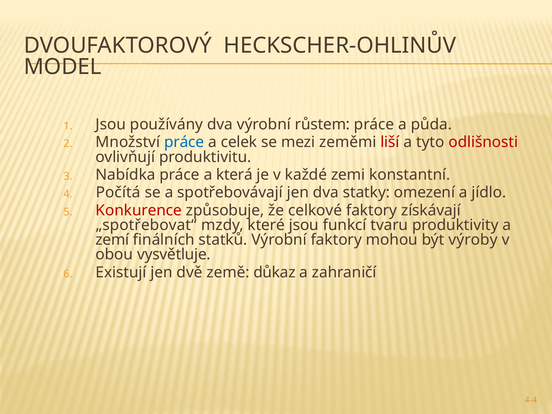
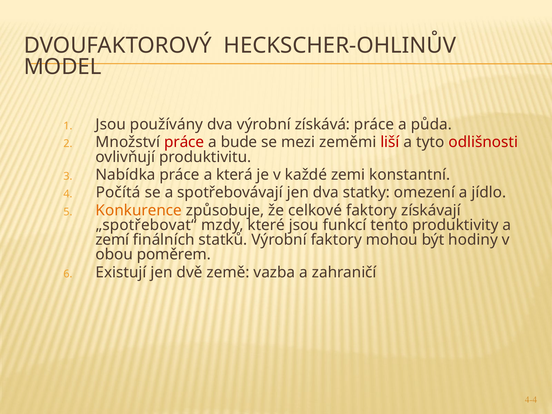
růstem: růstem -> získává
práce at (184, 142) colour: blue -> red
celek: celek -> bude
Konkurence colour: red -> orange
tvaru: tvaru -> tento
výroby: výroby -> hodiny
vysvětluje: vysvětluje -> poměrem
důkaz: důkaz -> vazba
